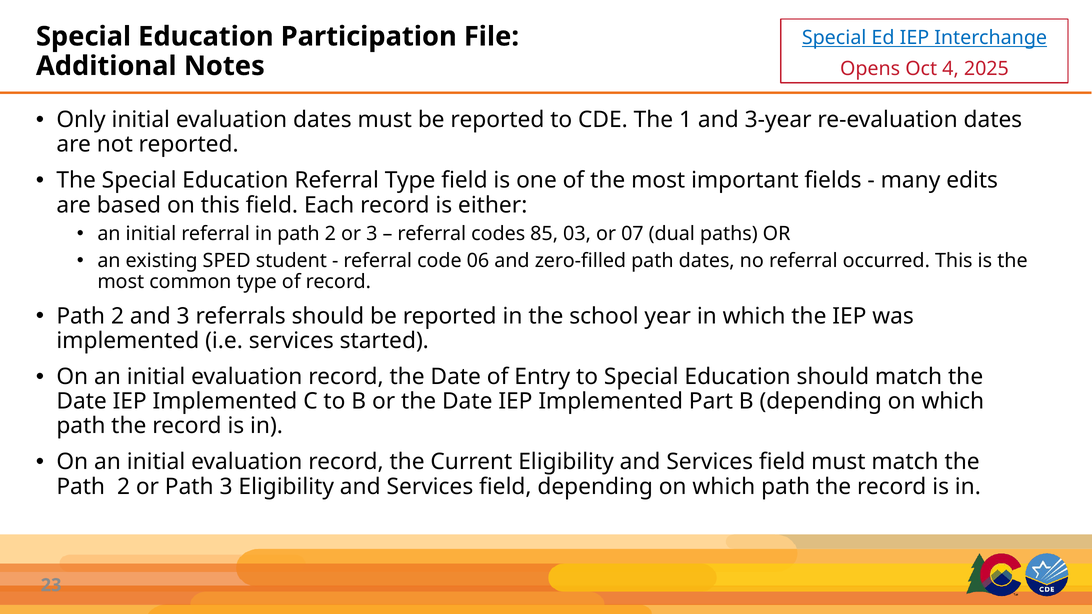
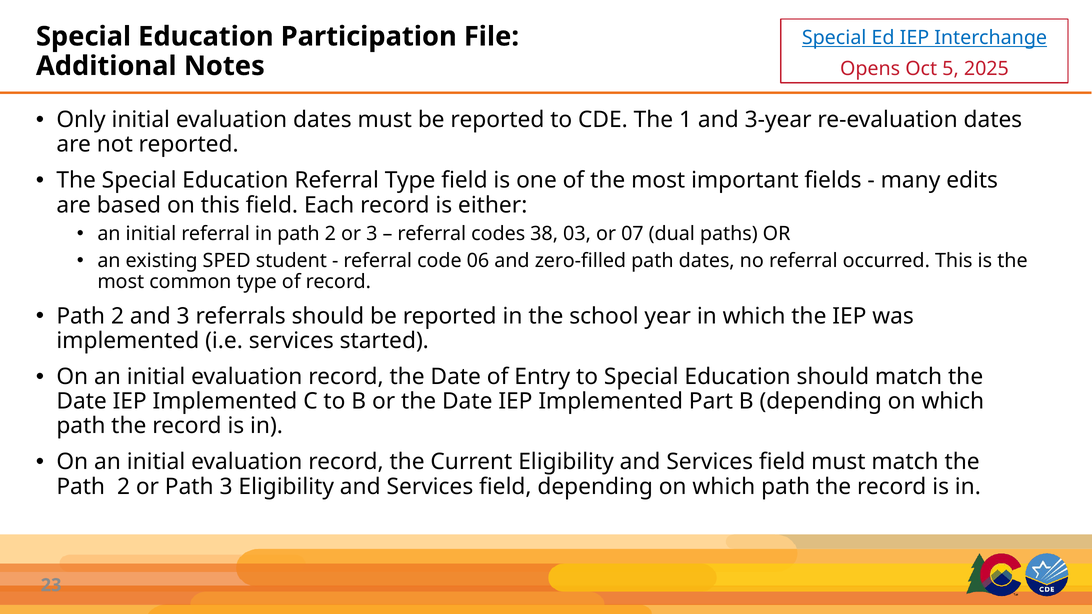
4: 4 -> 5
85: 85 -> 38
